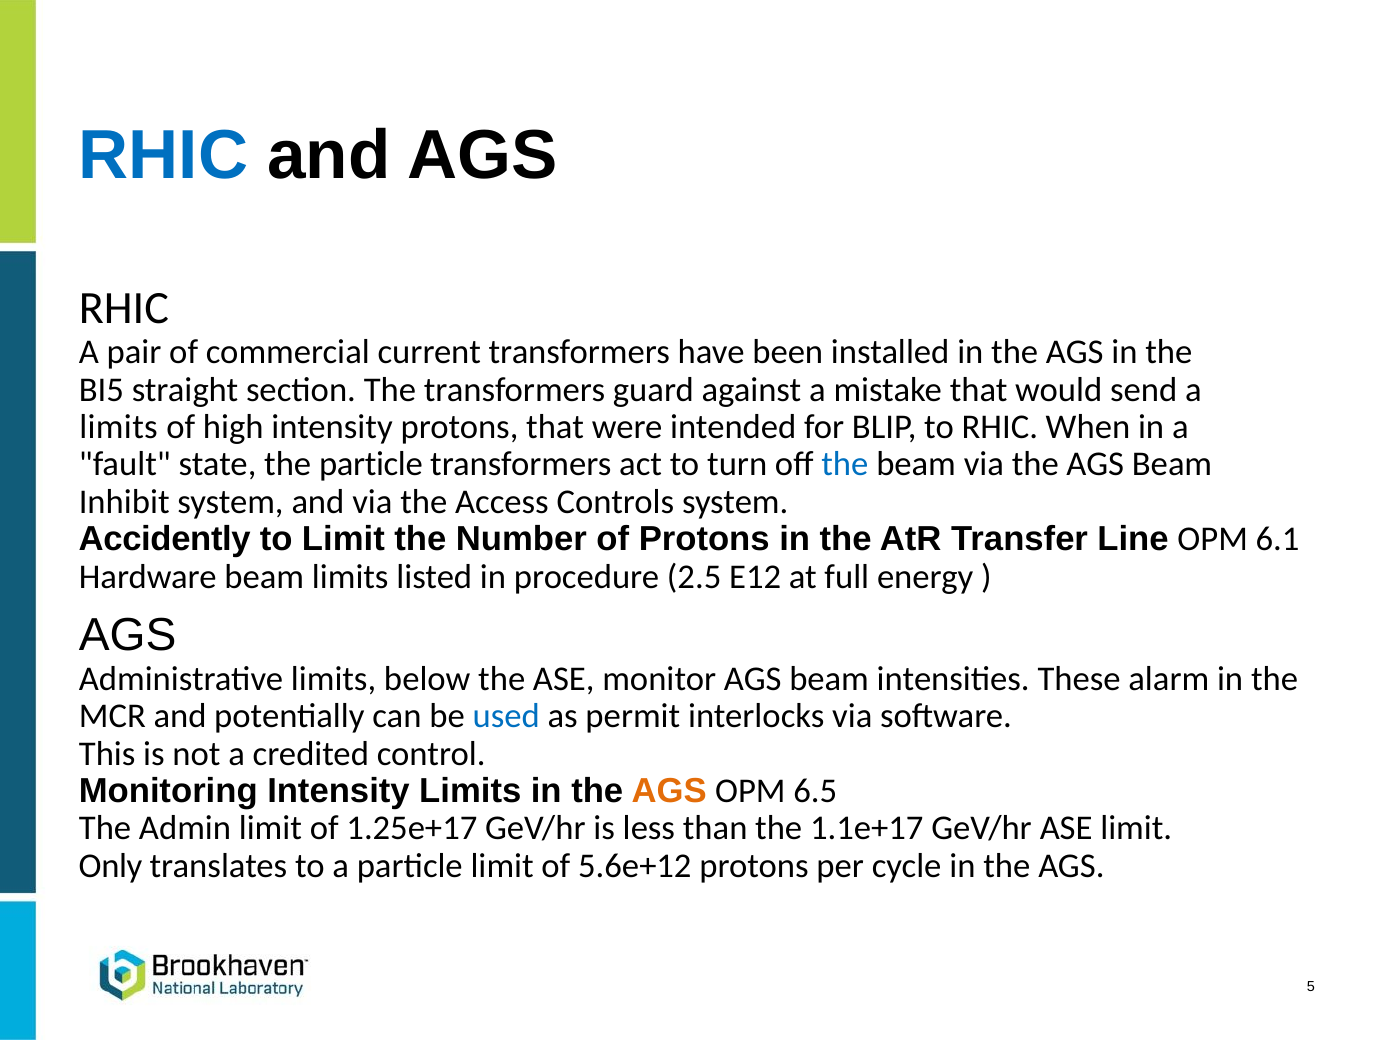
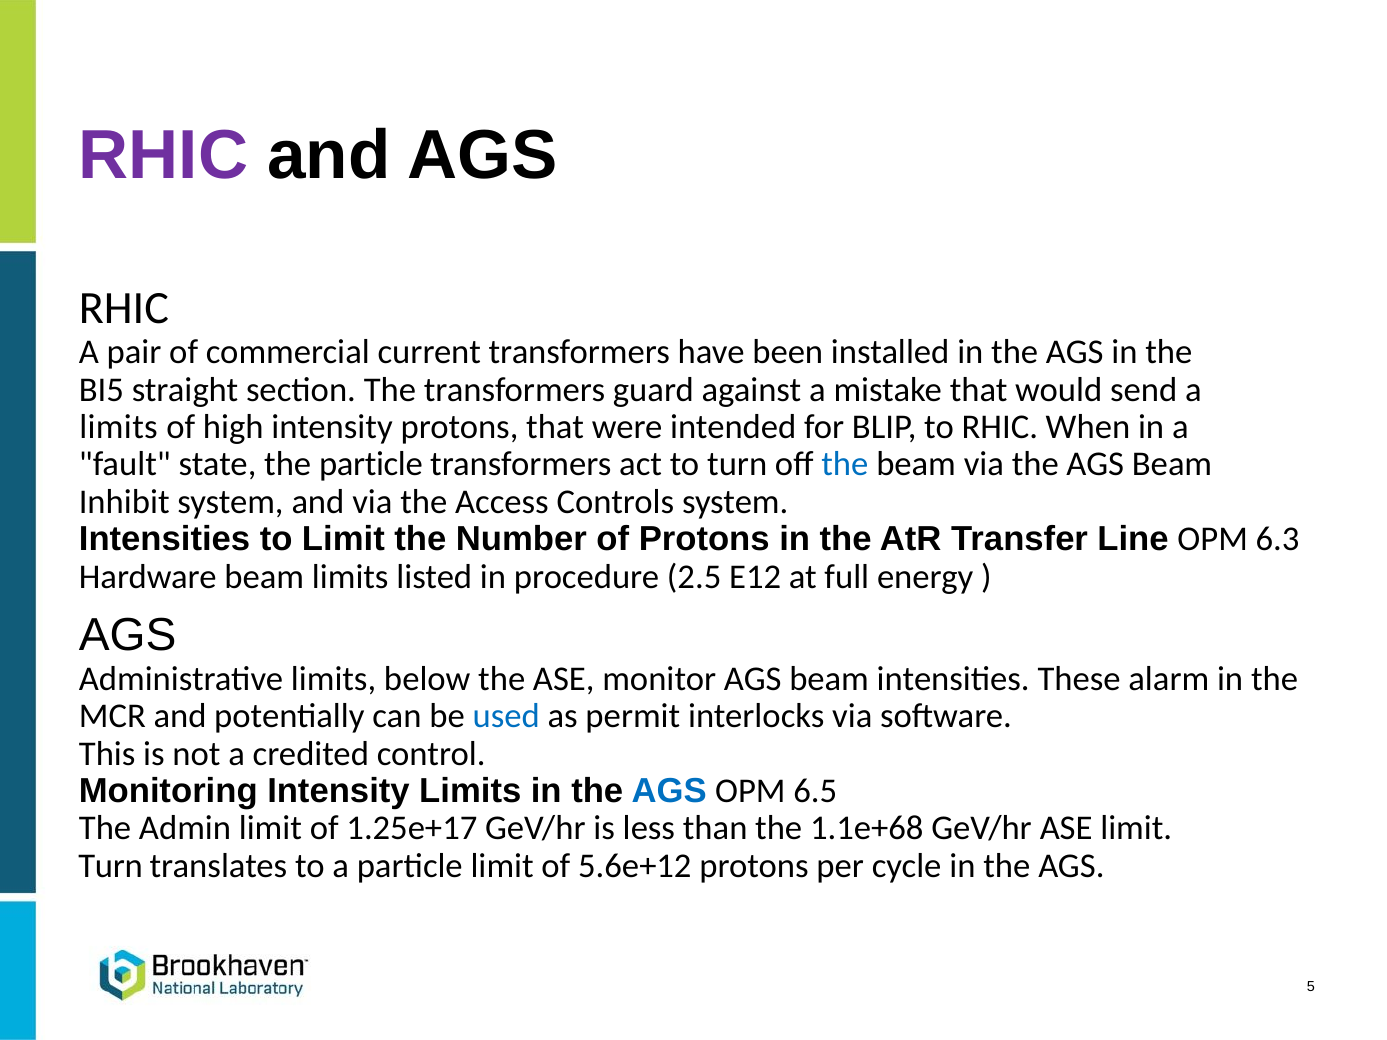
RHIC at (164, 155) colour: blue -> purple
Accidently at (165, 540): Accidently -> Intensities
6.1: 6.1 -> 6.3
AGS at (669, 791) colour: orange -> blue
1.1e+17: 1.1e+17 -> 1.1e+68
Only at (111, 866): Only -> Turn
